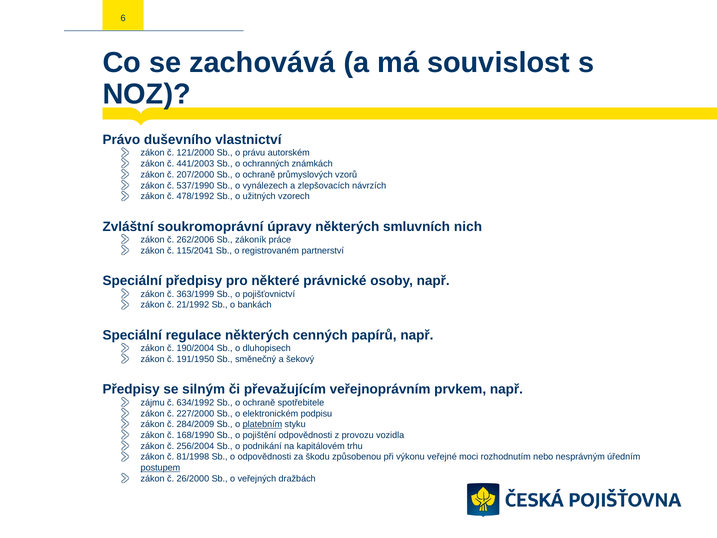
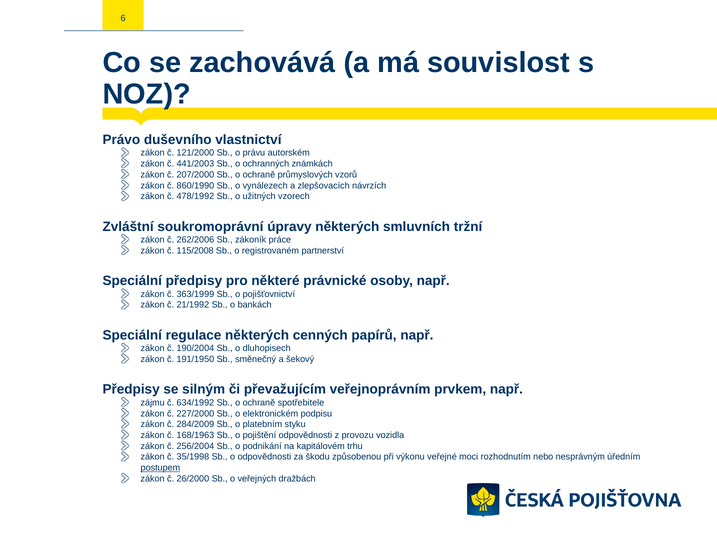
537/1990: 537/1990 -> 860/1990
nich: nich -> tržní
115/2041: 115/2041 -> 115/2008
platebním underline: present -> none
168/1990: 168/1990 -> 168/1963
81/1998: 81/1998 -> 35/1998
